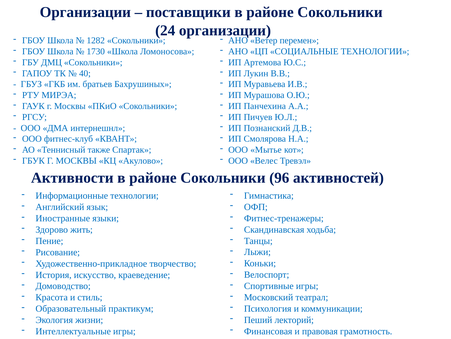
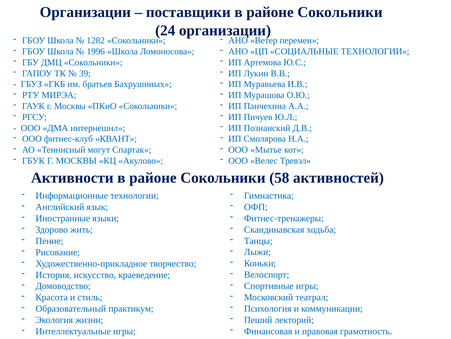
1730: 1730 -> 1996
40: 40 -> 39
также: также -> могут
96: 96 -> 58
